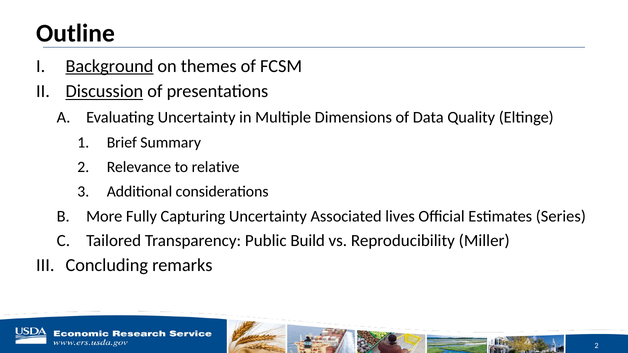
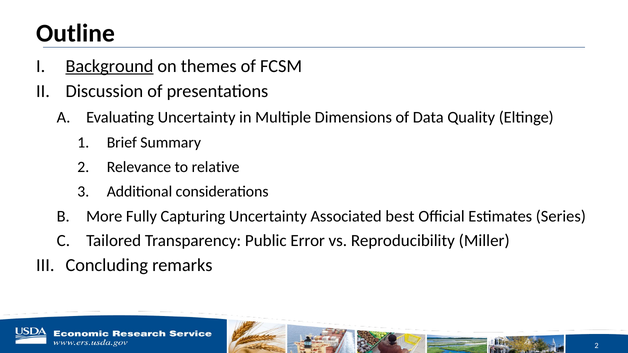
Discussion underline: present -> none
lives: lives -> best
Build: Build -> Error
